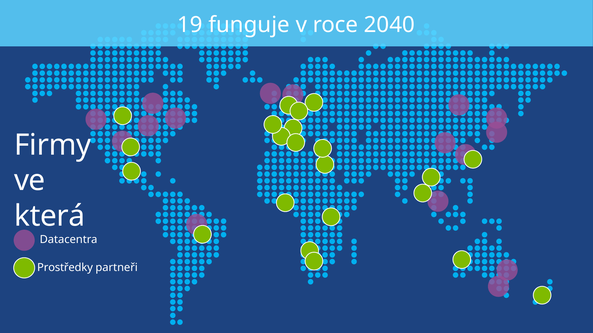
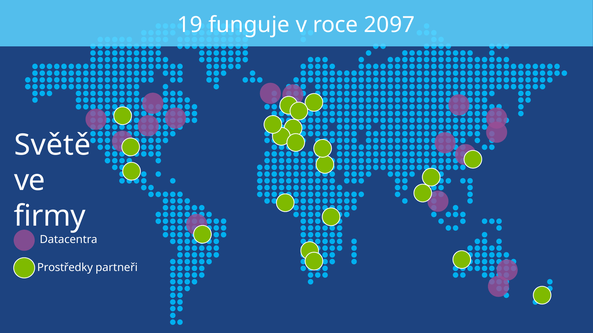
2040: 2040 -> 2097
Firmy: Firmy -> Světě
která: která -> firmy
